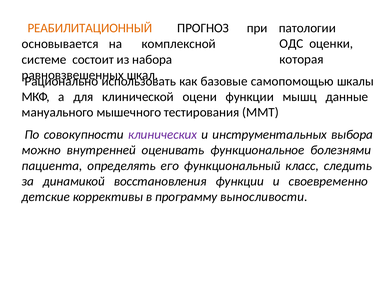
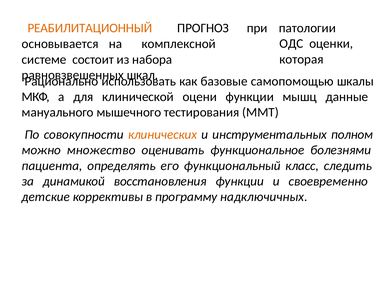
клинических colour: purple -> orange
выбора: выбора -> полном
внутренней: внутренней -> множество
выносливости: выносливости -> надключичных
